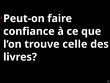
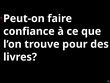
celle: celle -> pour
